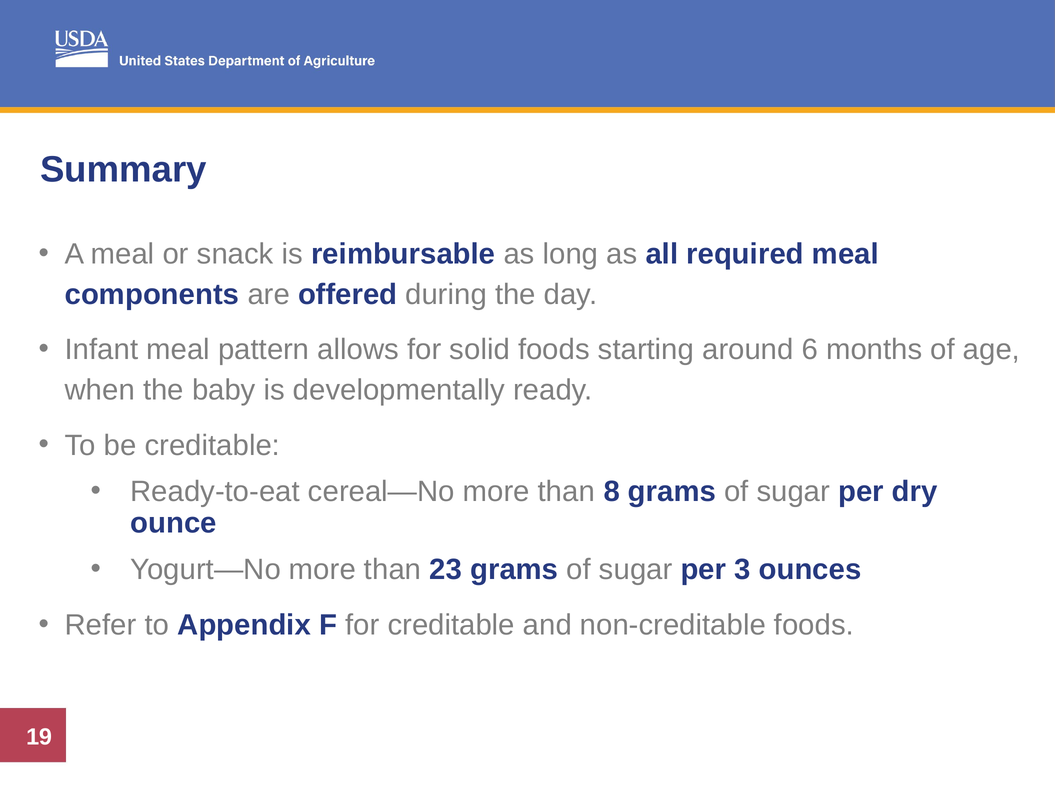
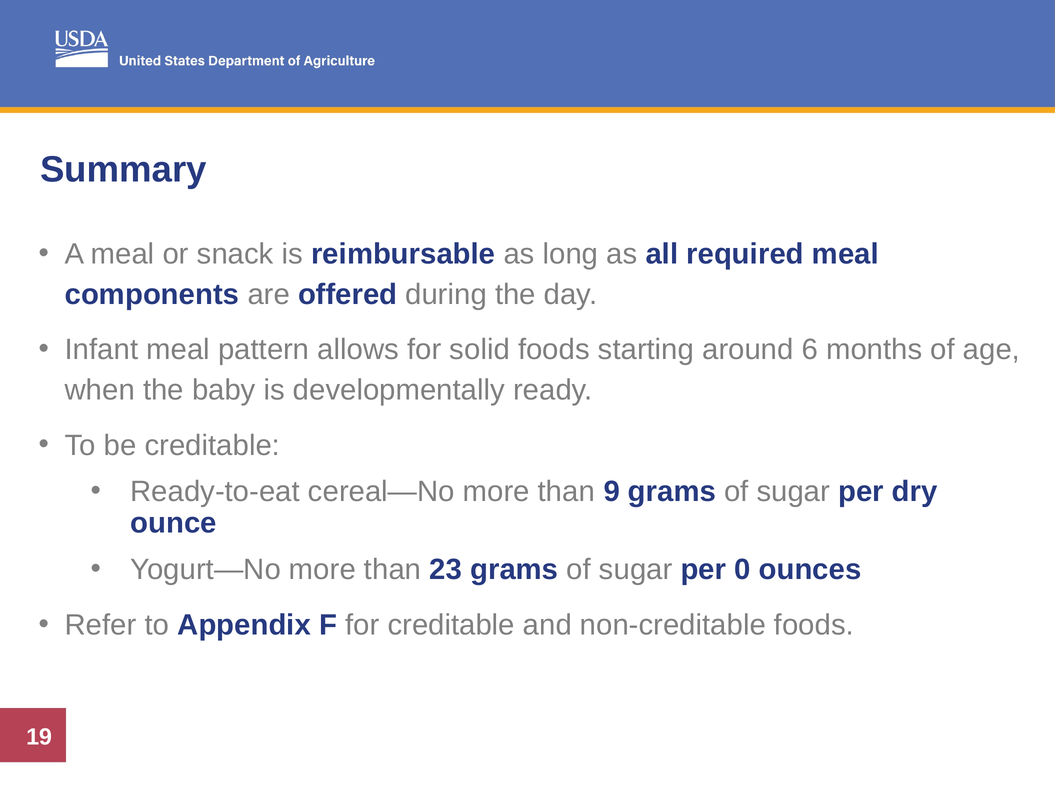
8: 8 -> 9
3: 3 -> 0
